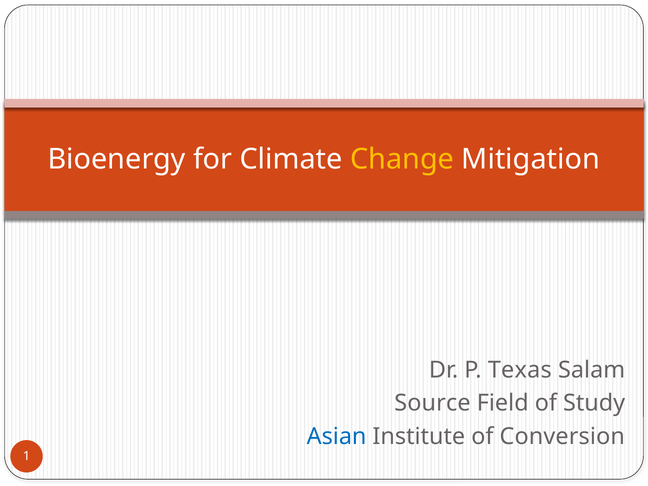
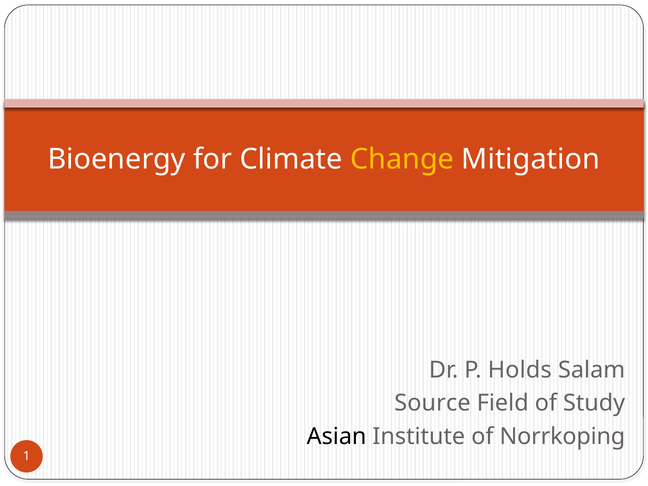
Texas: Texas -> Holds
Asian colour: blue -> black
Conversion: Conversion -> Norrkoping
